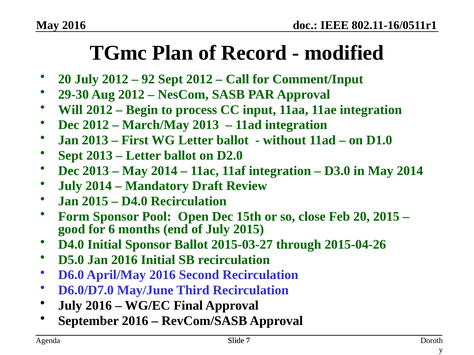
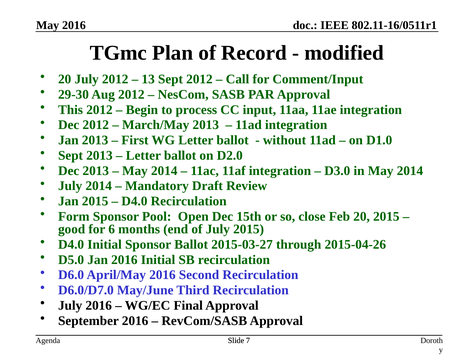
92: 92 -> 13
Will: Will -> This
